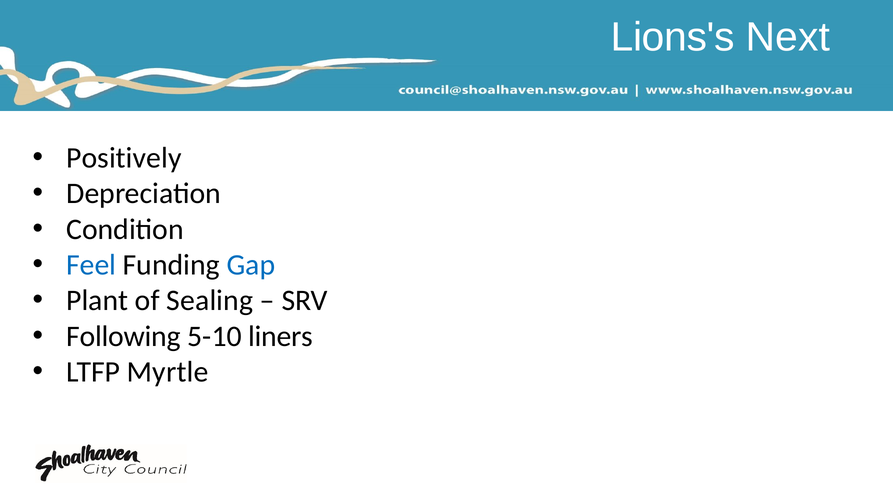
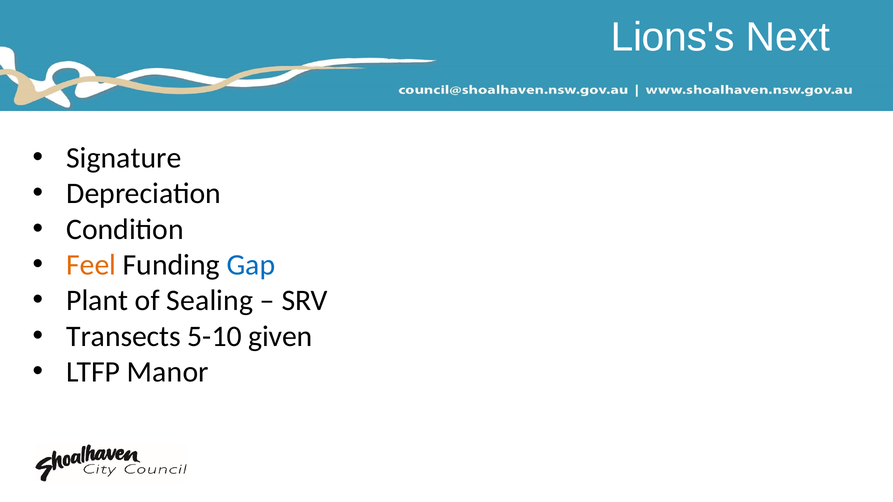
Positively: Positively -> Signature
Feel colour: blue -> orange
Following: Following -> Transects
liners: liners -> given
Myrtle: Myrtle -> Manor
